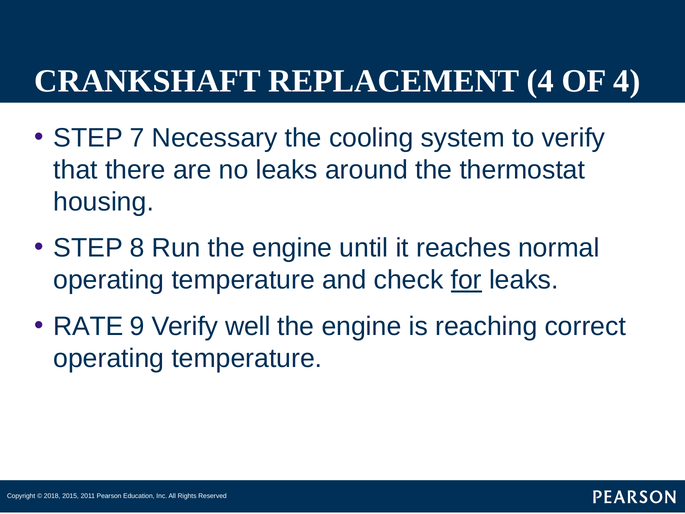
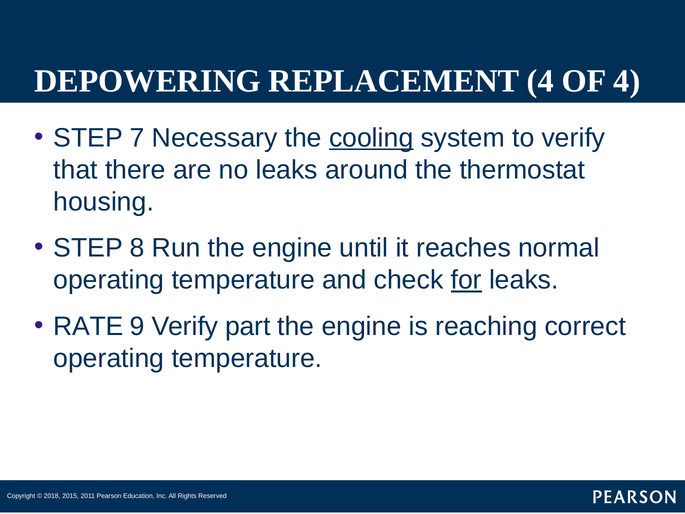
CRANKSHAFT: CRANKSHAFT -> DEPOWERING
cooling underline: none -> present
well: well -> part
